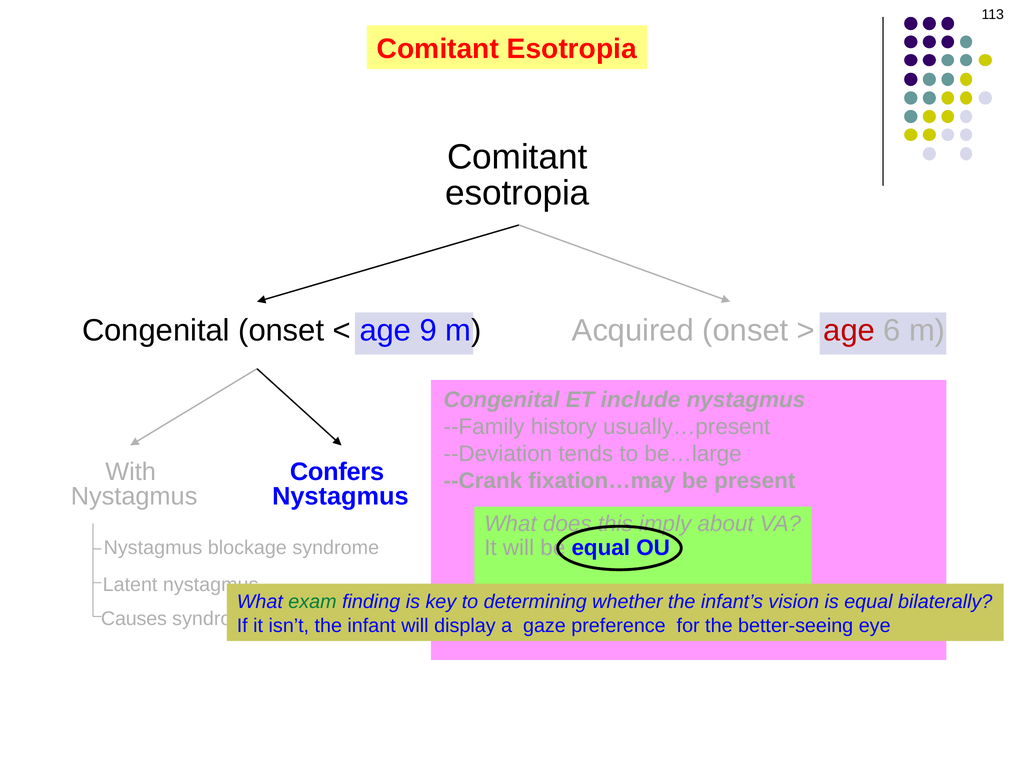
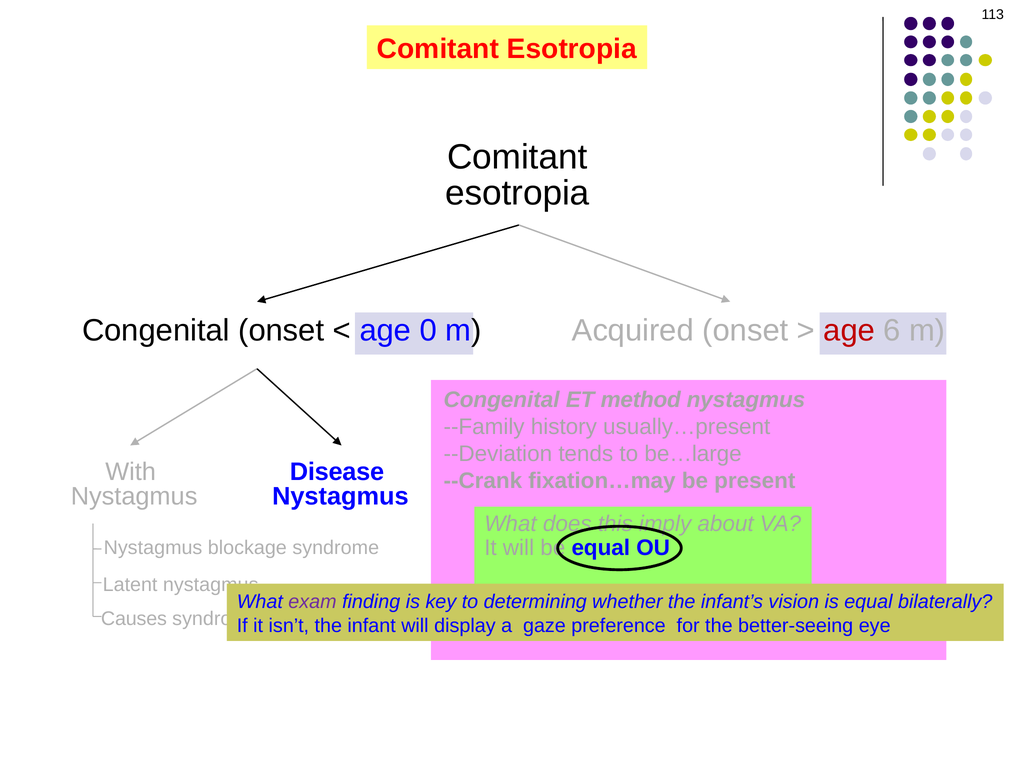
9: 9 -> 0
include: include -> method
Confers: Confers -> Disease
exam colour: green -> purple
